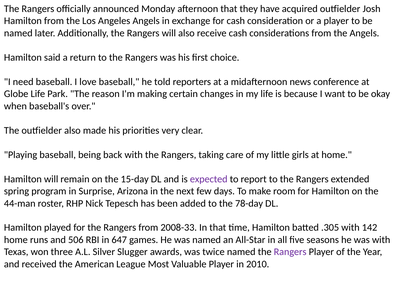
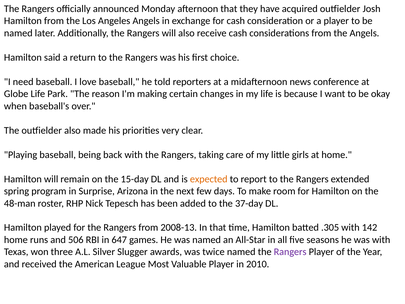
expected colour: purple -> orange
44-man: 44-man -> 48-man
78-day: 78-day -> 37-day
2008-33: 2008-33 -> 2008-13
